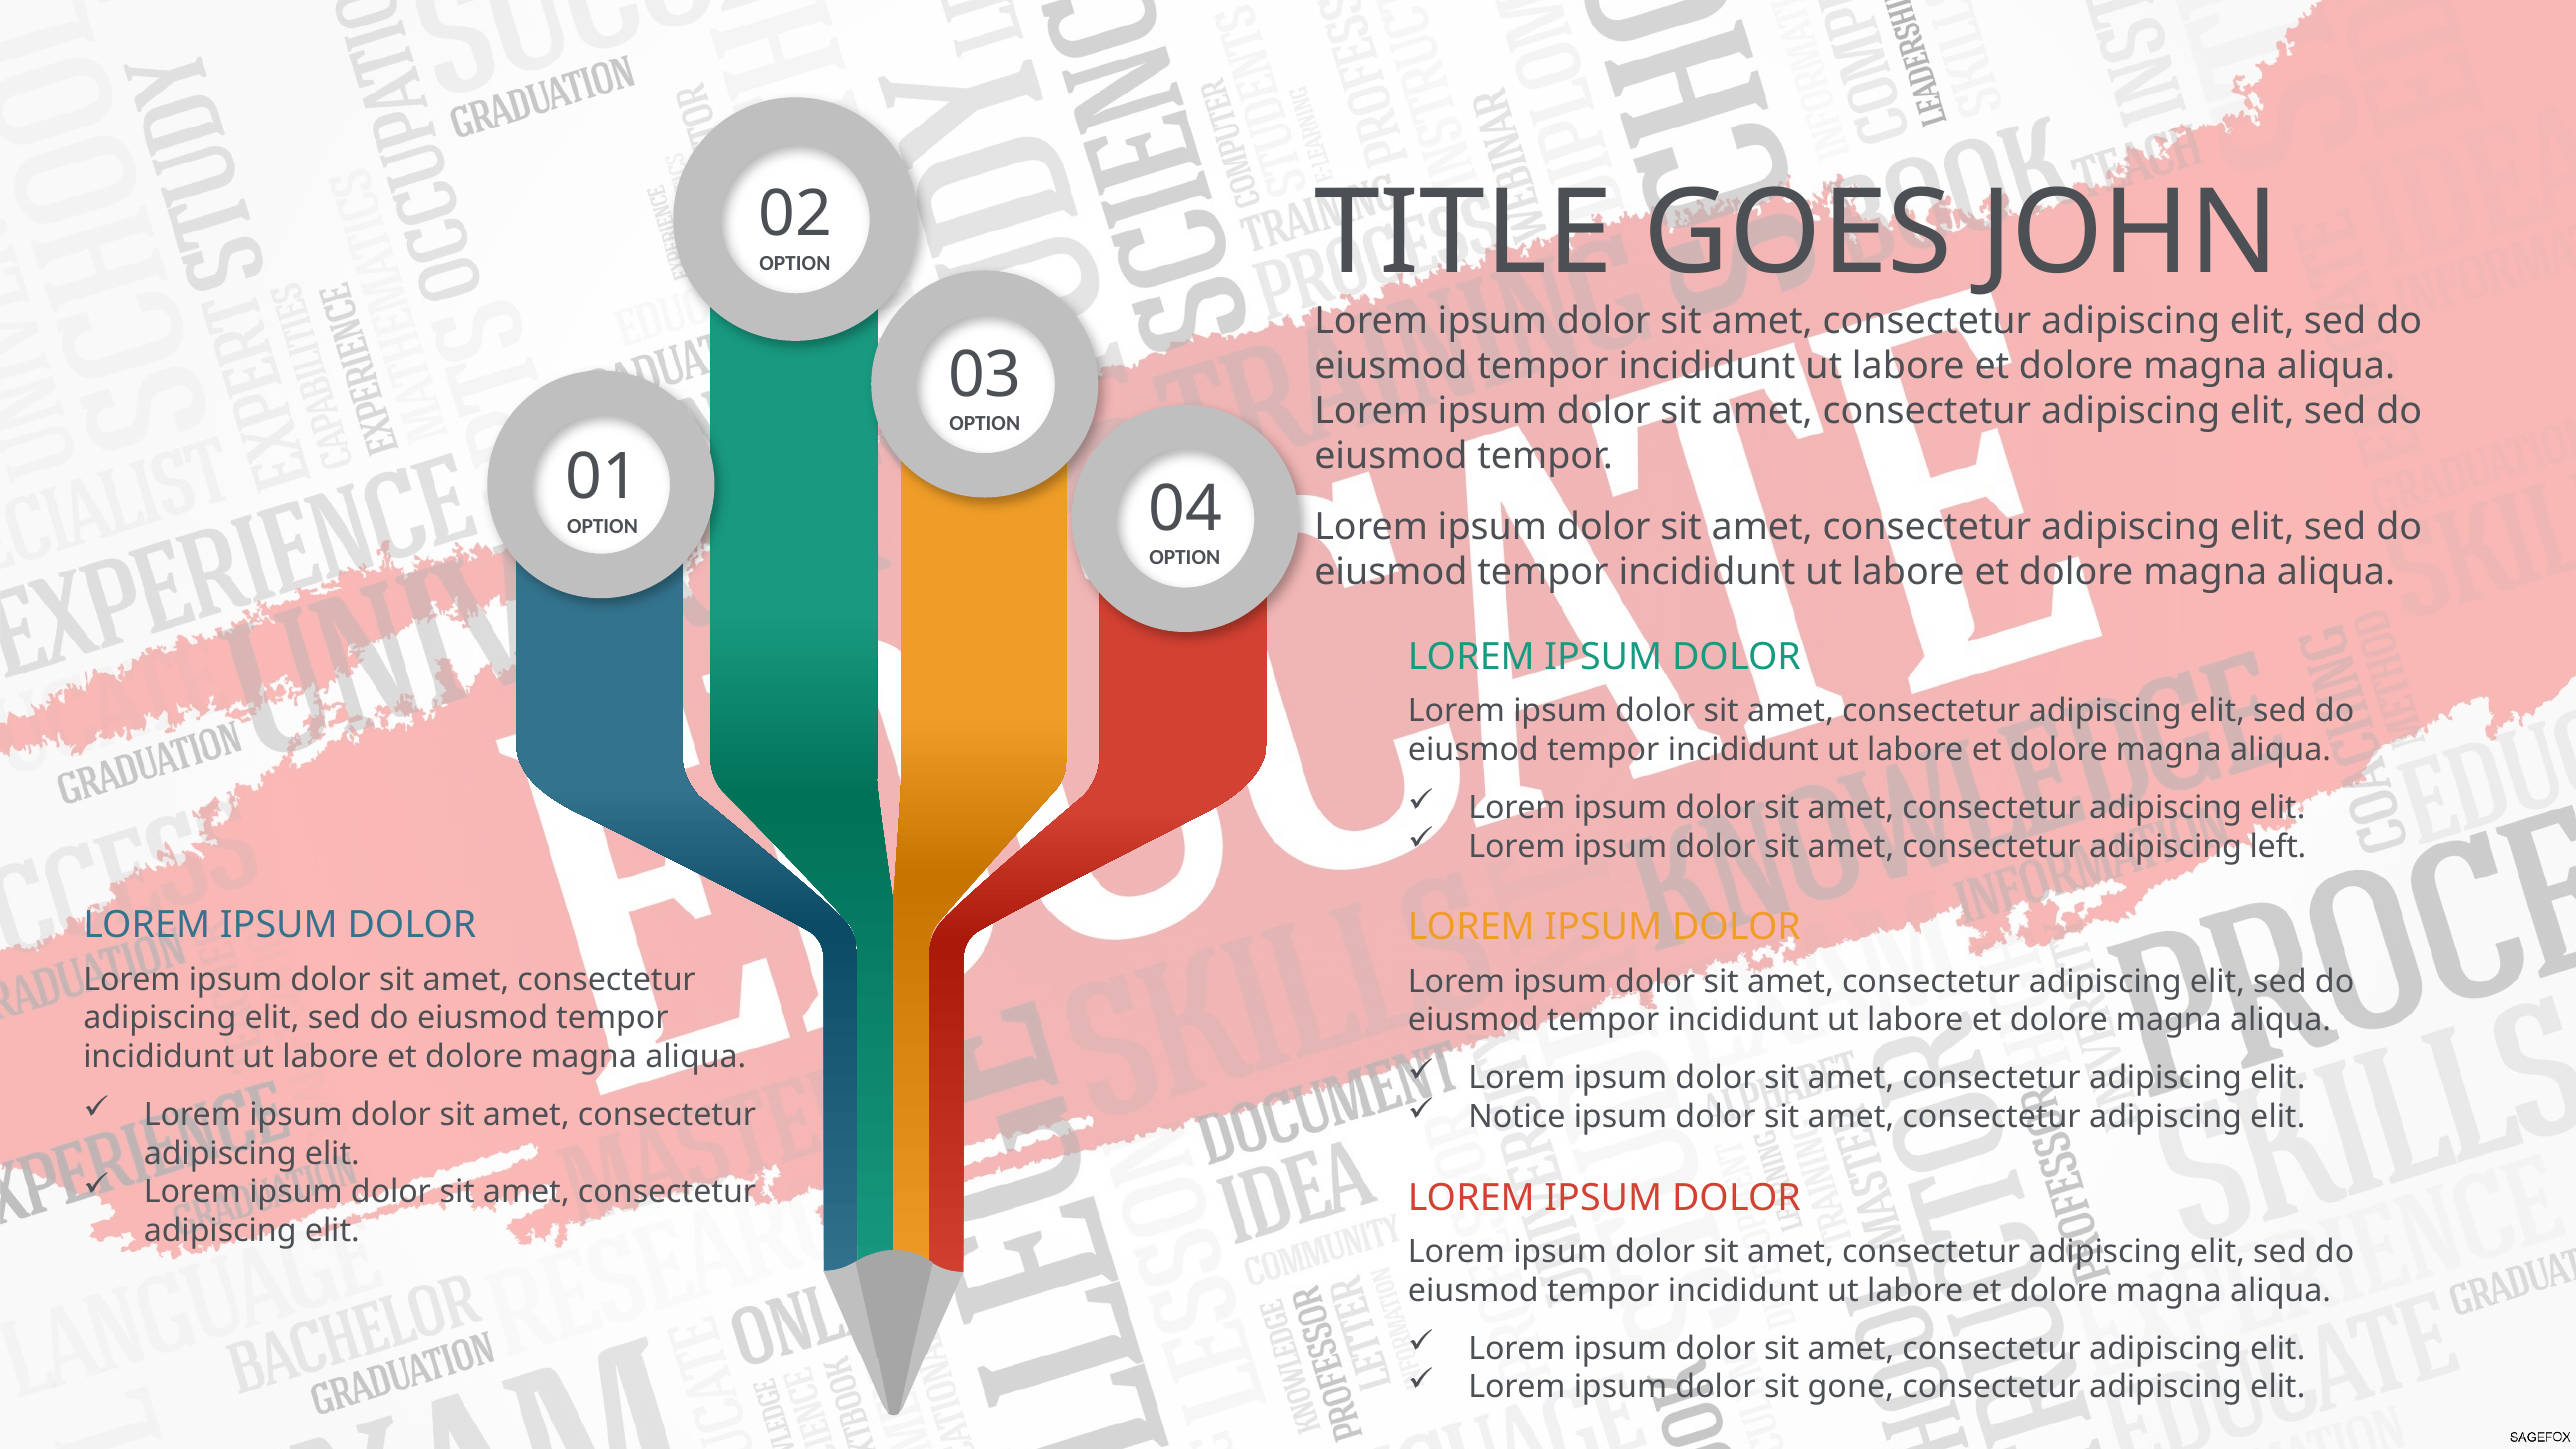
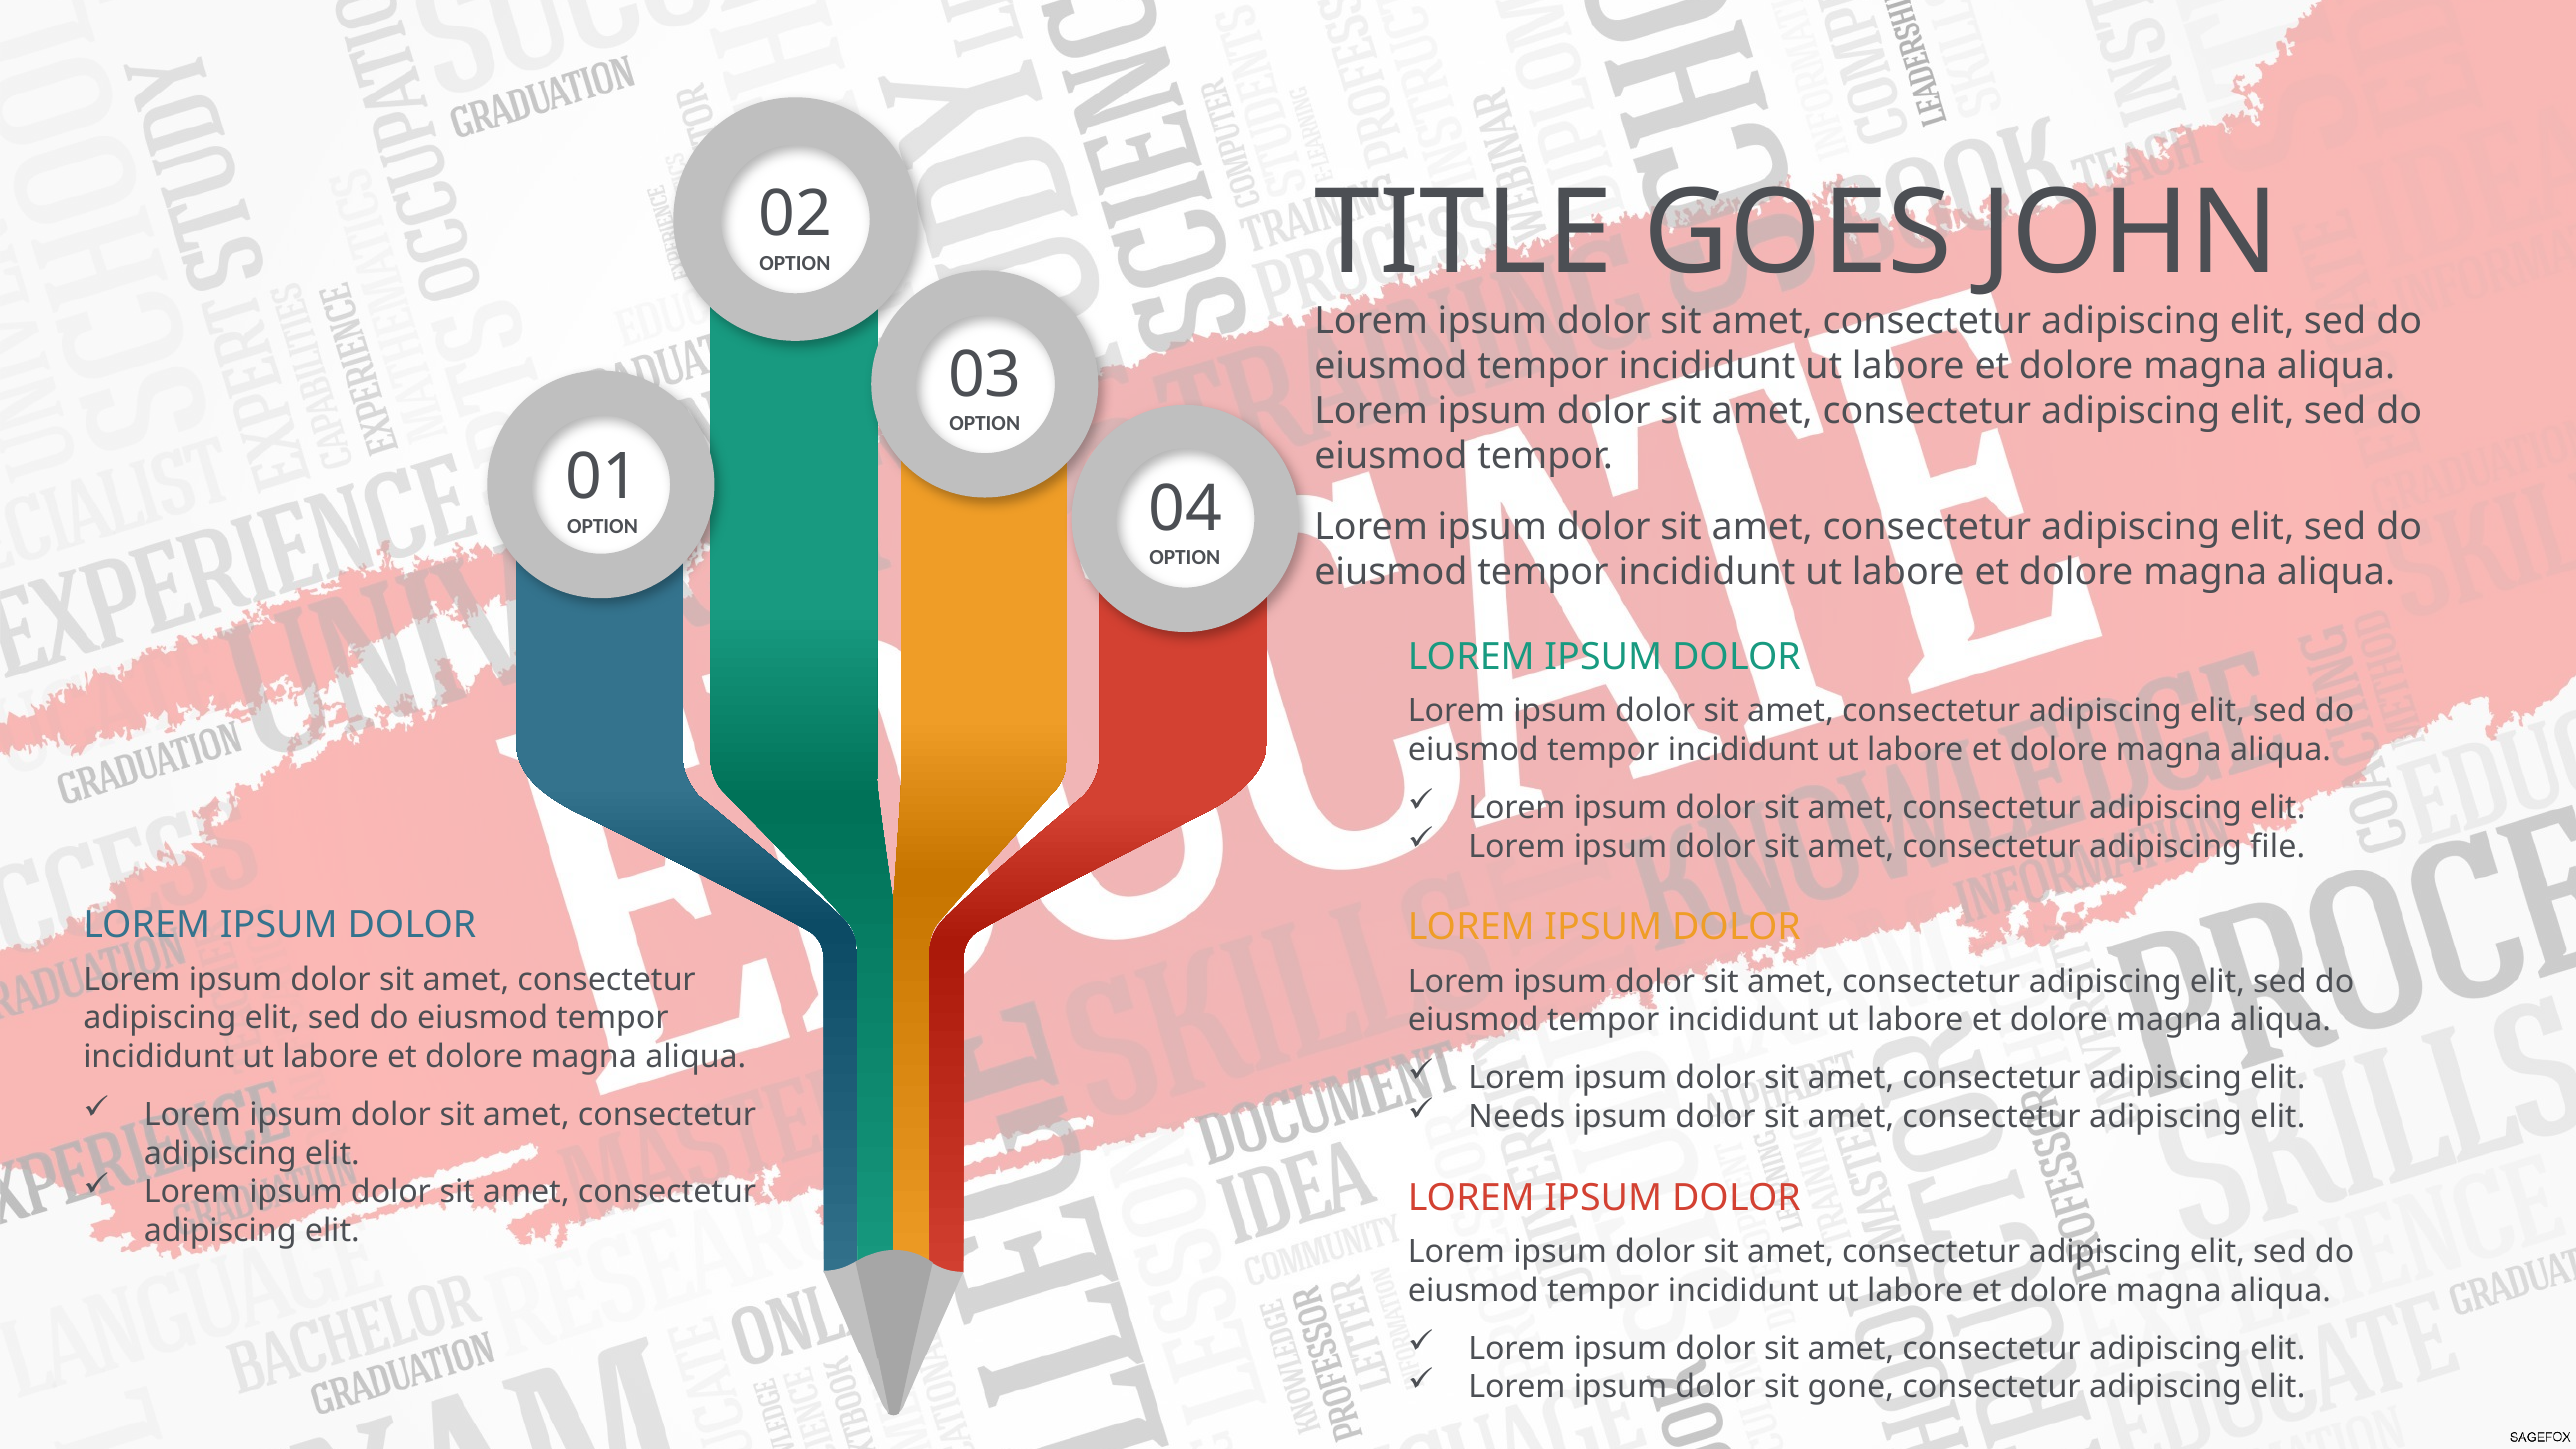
left: left -> file
Notice: Notice -> Needs
